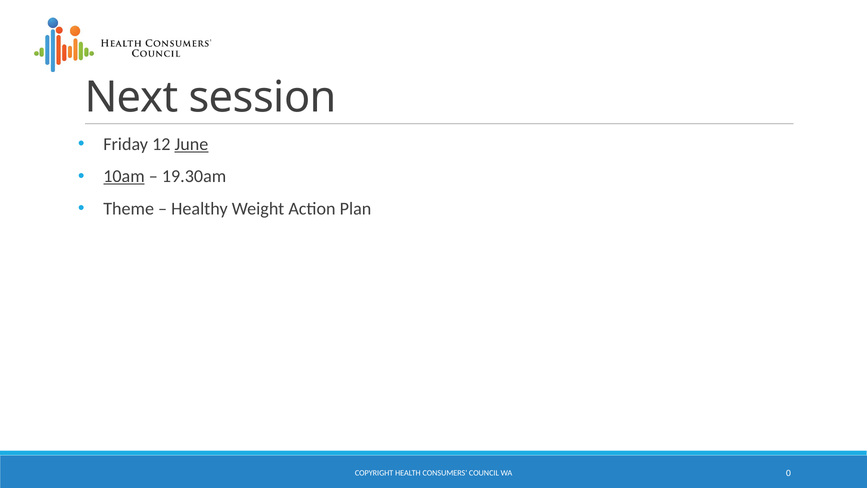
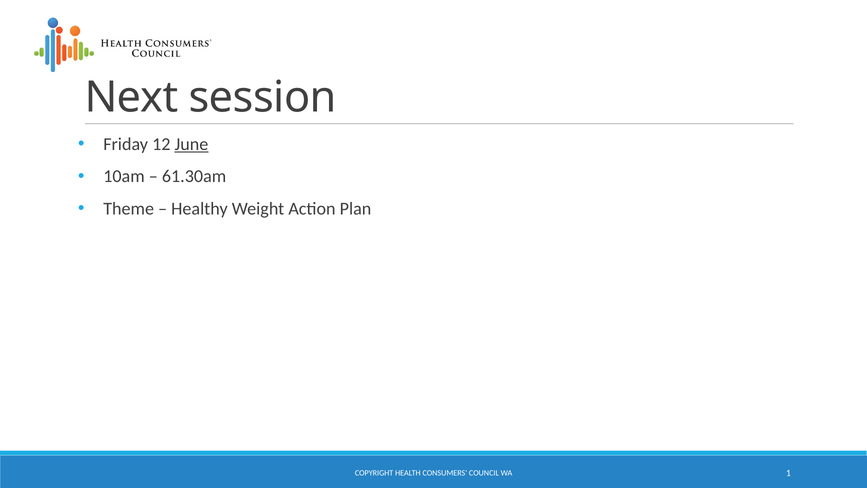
10am underline: present -> none
19.30am: 19.30am -> 61.30am
0: 0 -> 1
